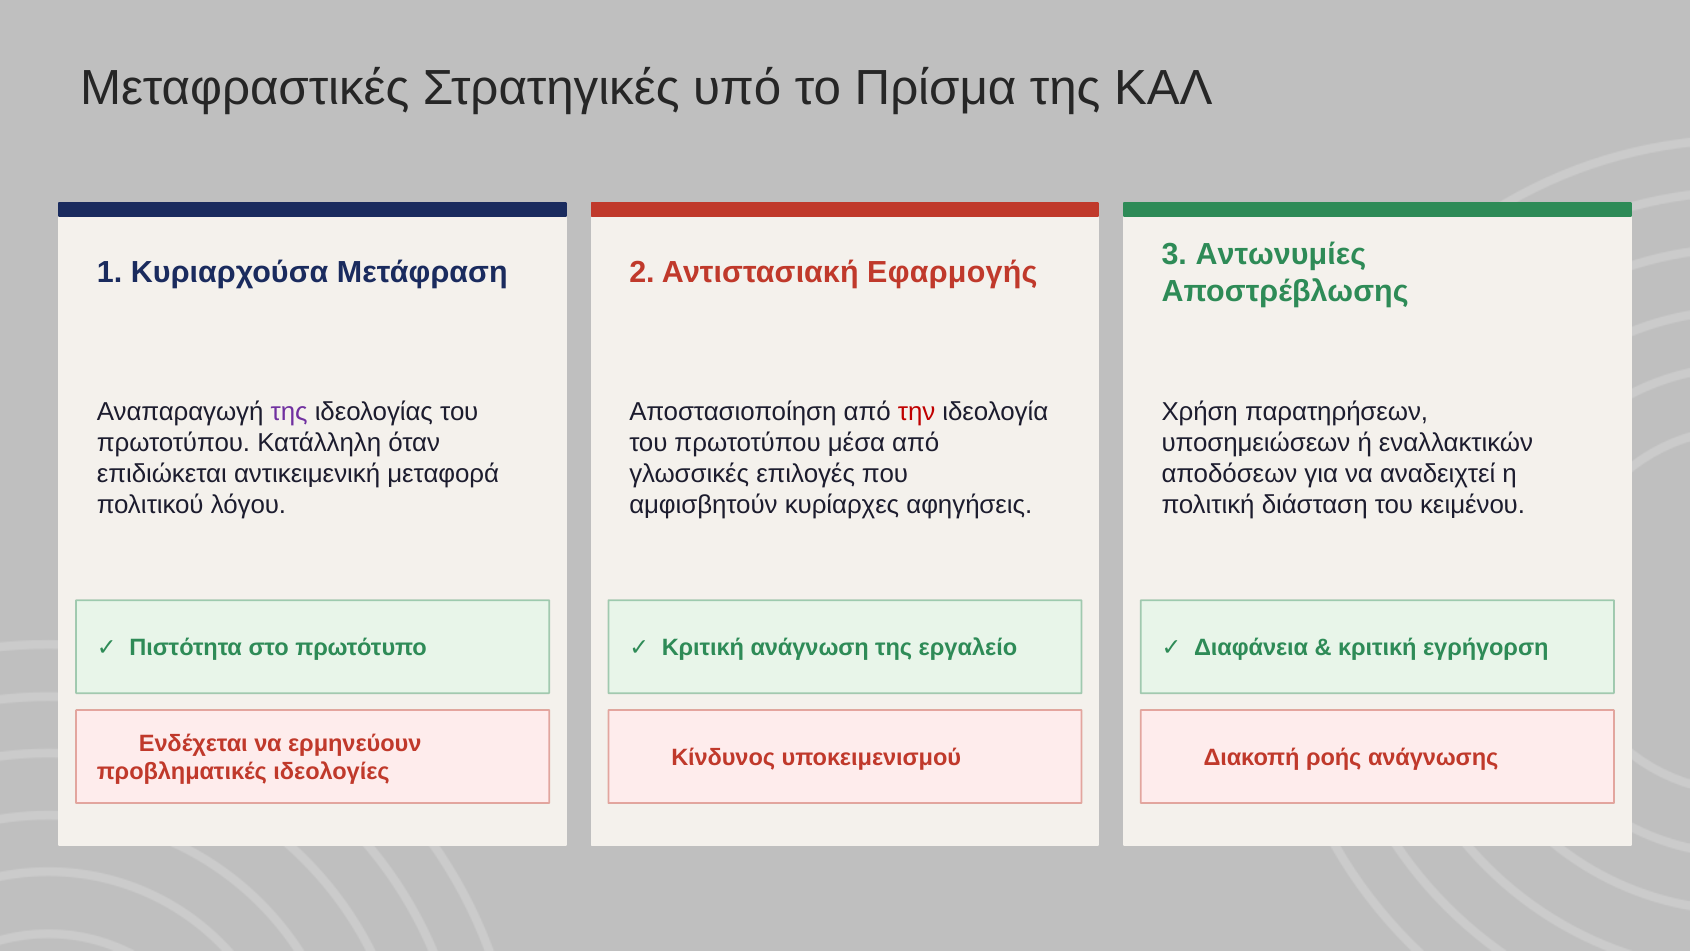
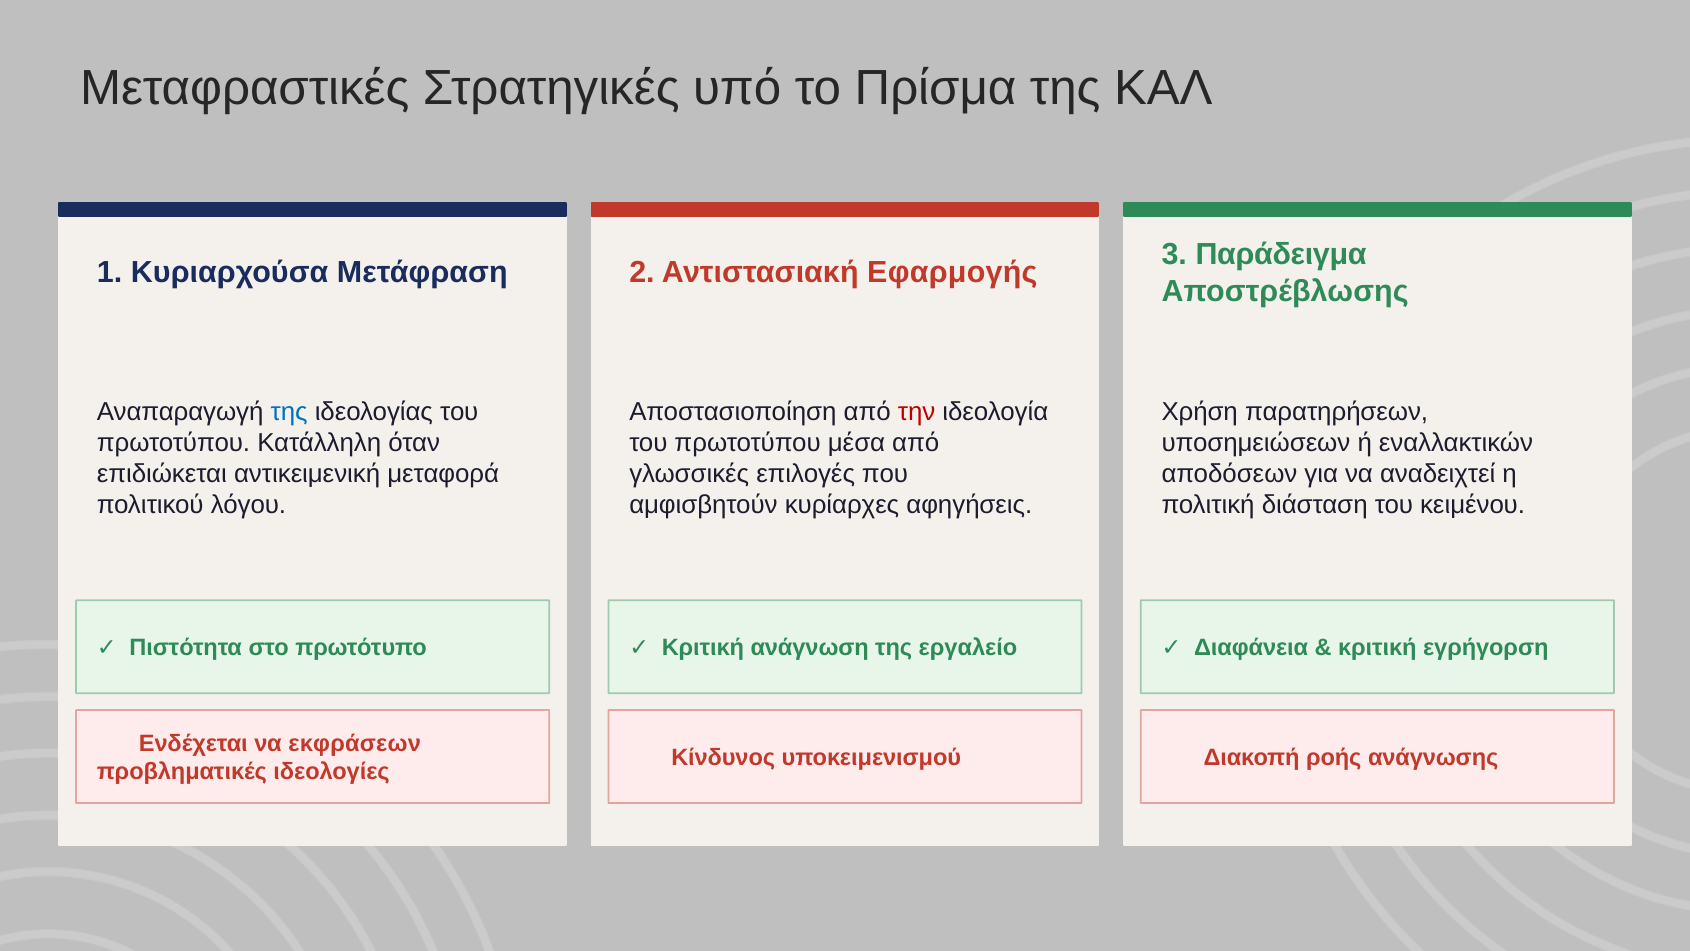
Αντωνυμίες: Αντωνυμίες -> Παράδειγμα
της at (289, 412) colour: purple -> blue
ερμηνεύουν: ερμηνεύουν -> εκφράσεων
